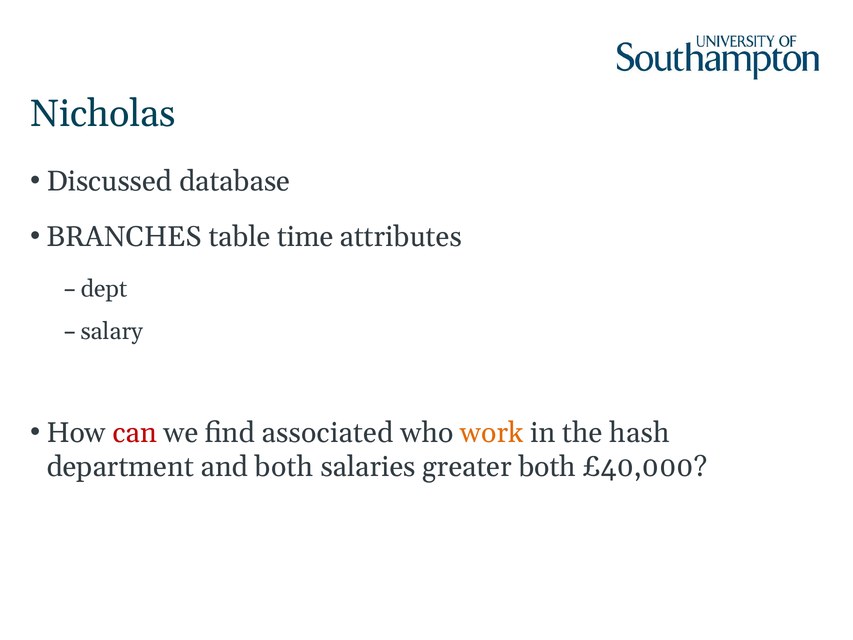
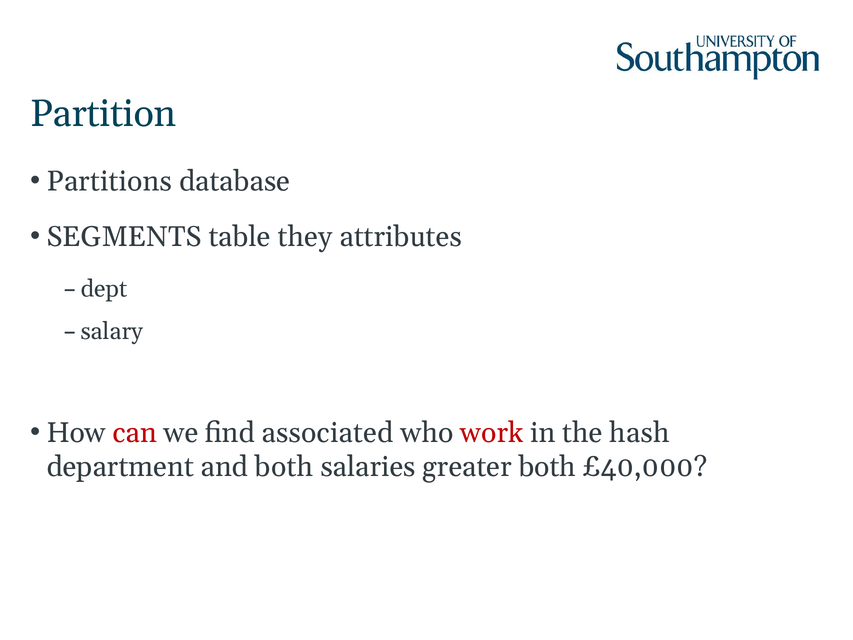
Nicholas: Nicholas -> Partition
Discussed: Discussed -> Partitions
BRANCHES: BRANCHES -> SEGMENTS
time: time -> they
work colour: orange -> red
